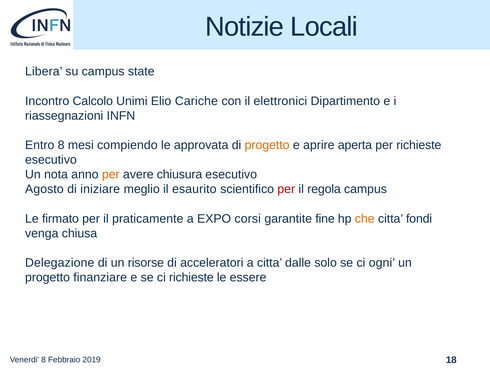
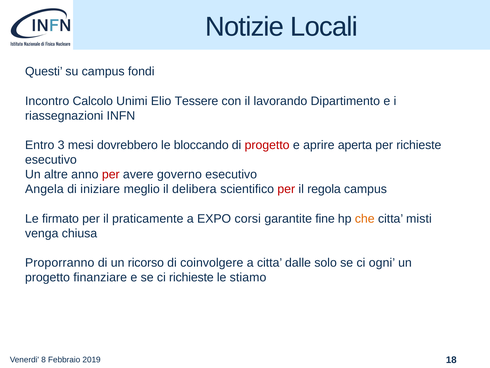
Libera: Libera -> Questi
state: state -> fondi
Cariche: Cariche -> Tessere
elettronici: elettronici -> lavorando
Entro 8: 8 -> 3
compiendo: compiendo -> dovrebbero
approvata: approvata -> bloccando
progetto at (267, 145) colour: orange -> red
nota: nota -> altre
per at (111, 174) colour: orange -> red
chiusura: chiusura -> governo
Agosto: Agosto -> Angela
esaurito: esaurito -> delibera
fondi: fondi -> misti
Delegazione: Delegazione -> Proporranno
risorse: risorse -> ricorso
acceleratori: acceleratori -> coinvolgere
essere: essere -> stiamo
